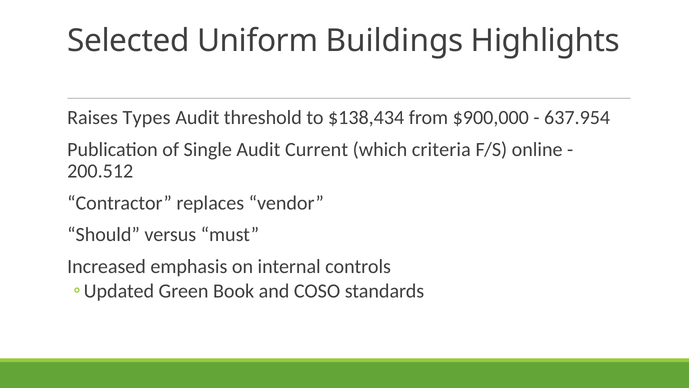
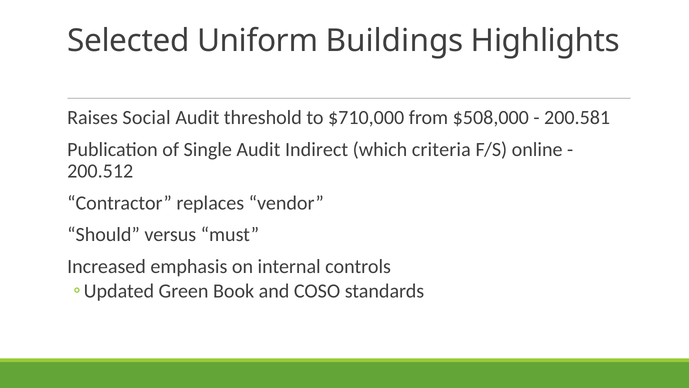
Types: Types -> Social
$138,434: $138,434 -> $710,000
$900,000: $900,000 -> $508,000
637.954: 637.954 -> 200.581
Current: Current -> Indirect
